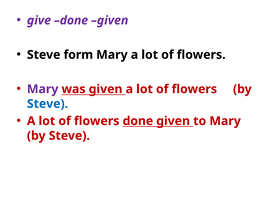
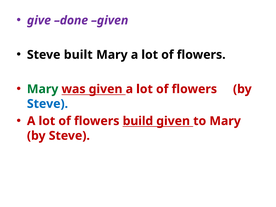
form: form -> built
Mary at (43, 89) colour: purple -> green
flowers done: done -> build
